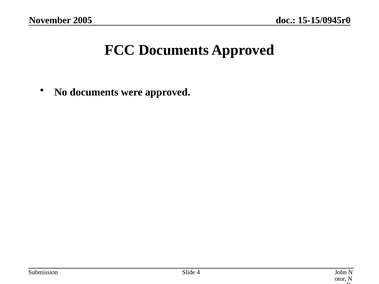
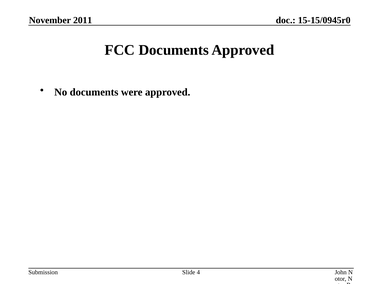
2005: 2005 -> 2011
